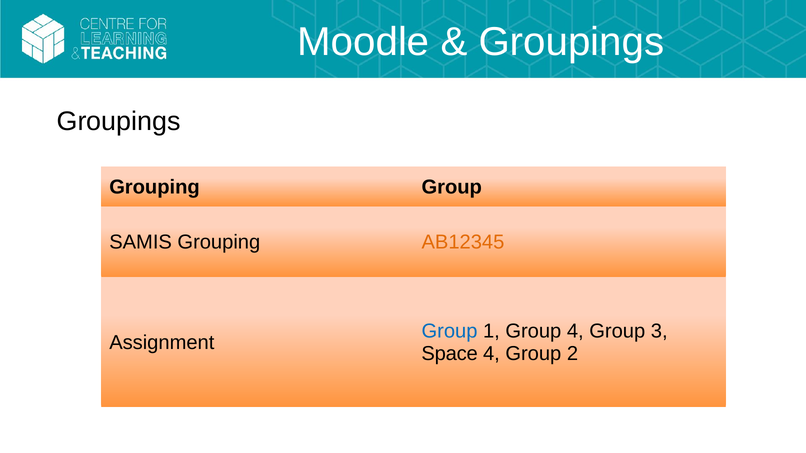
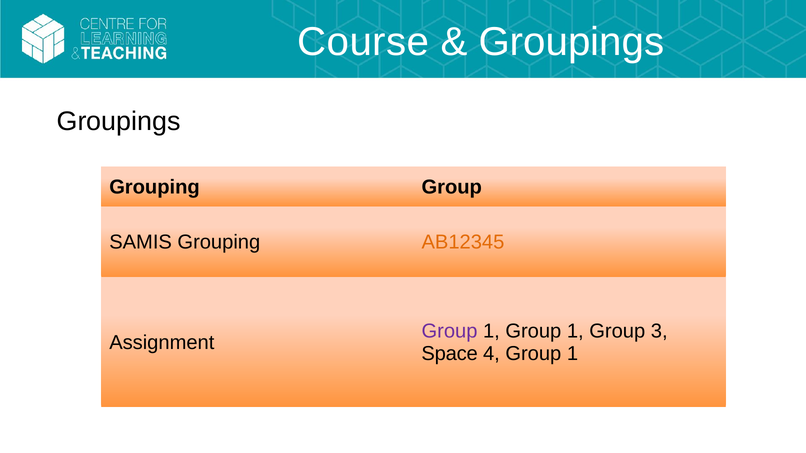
Moodle: Moodle -> Course
Group at (450, 331) colour: blue -> purple
1 Group 4: 4 -> 1
4 Group 2: 2 -> 1
